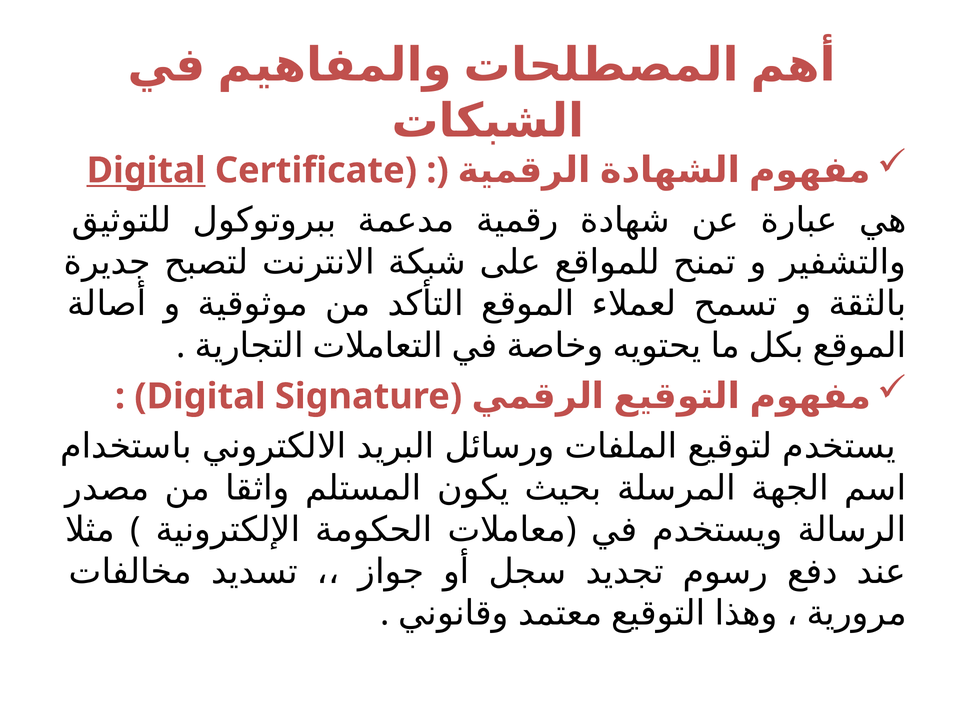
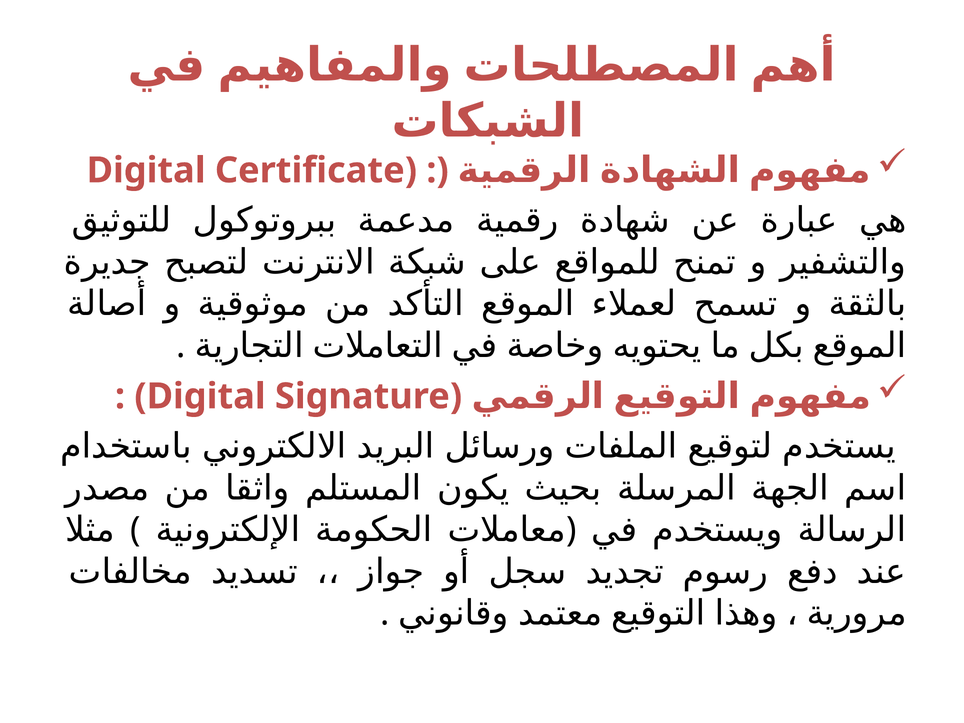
Digital at (146, 170) underline: present -> none
